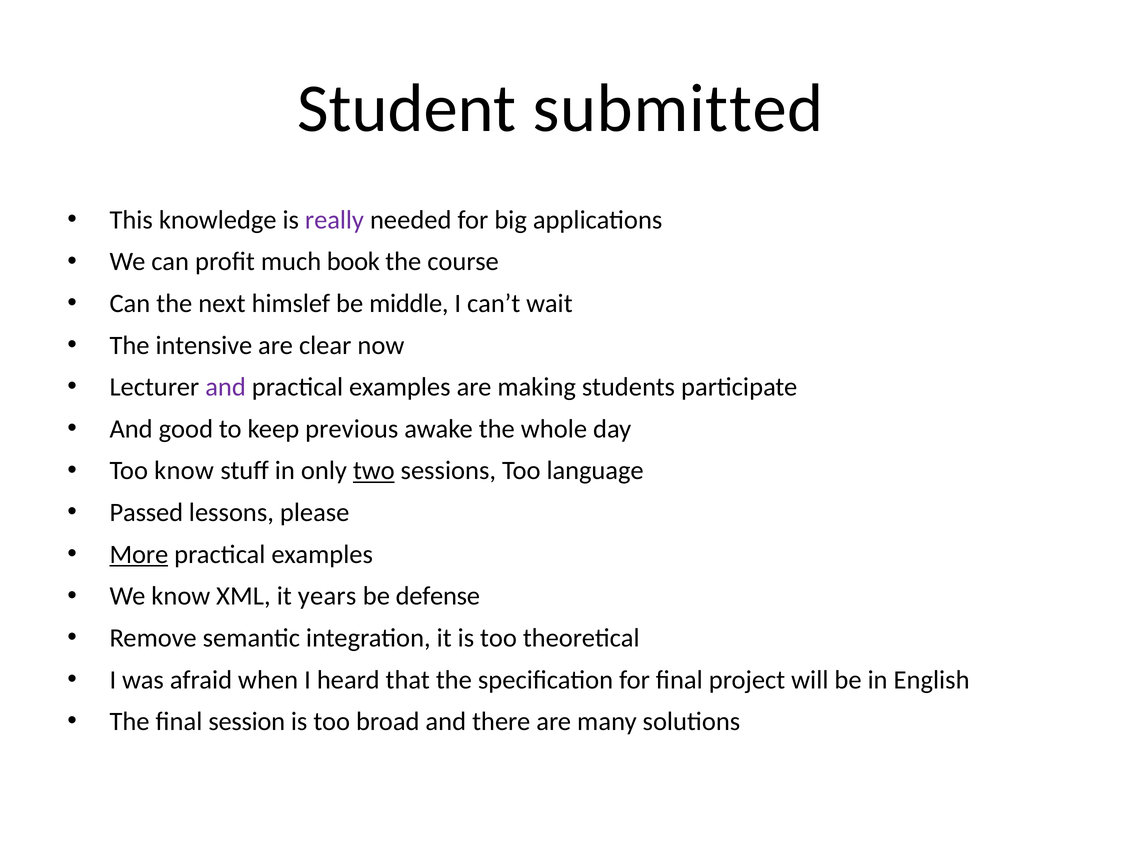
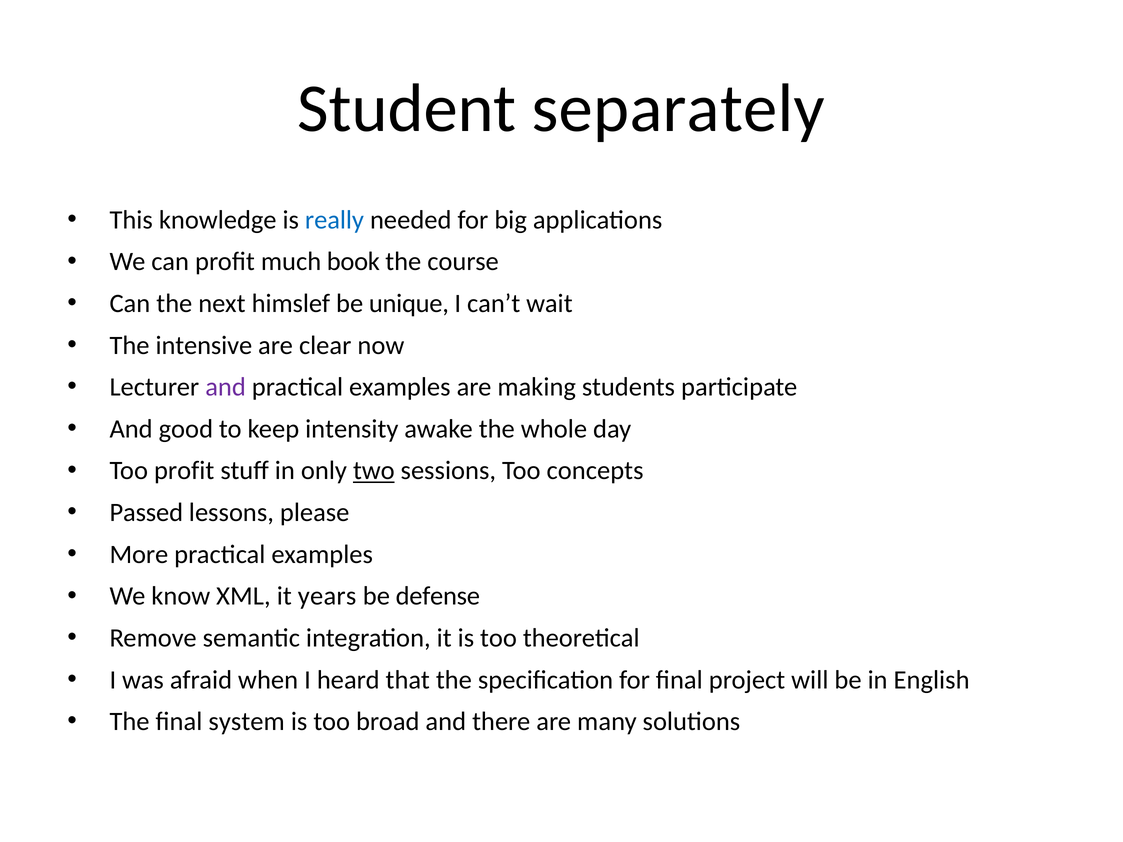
submitted: submitted -> separately
really colour: purple -> blue
middle: middle -> unique
previous: previous -> intensity
Too know: know -> profit
language: language -> concepts
More underline: present -> none
session: session -> system
